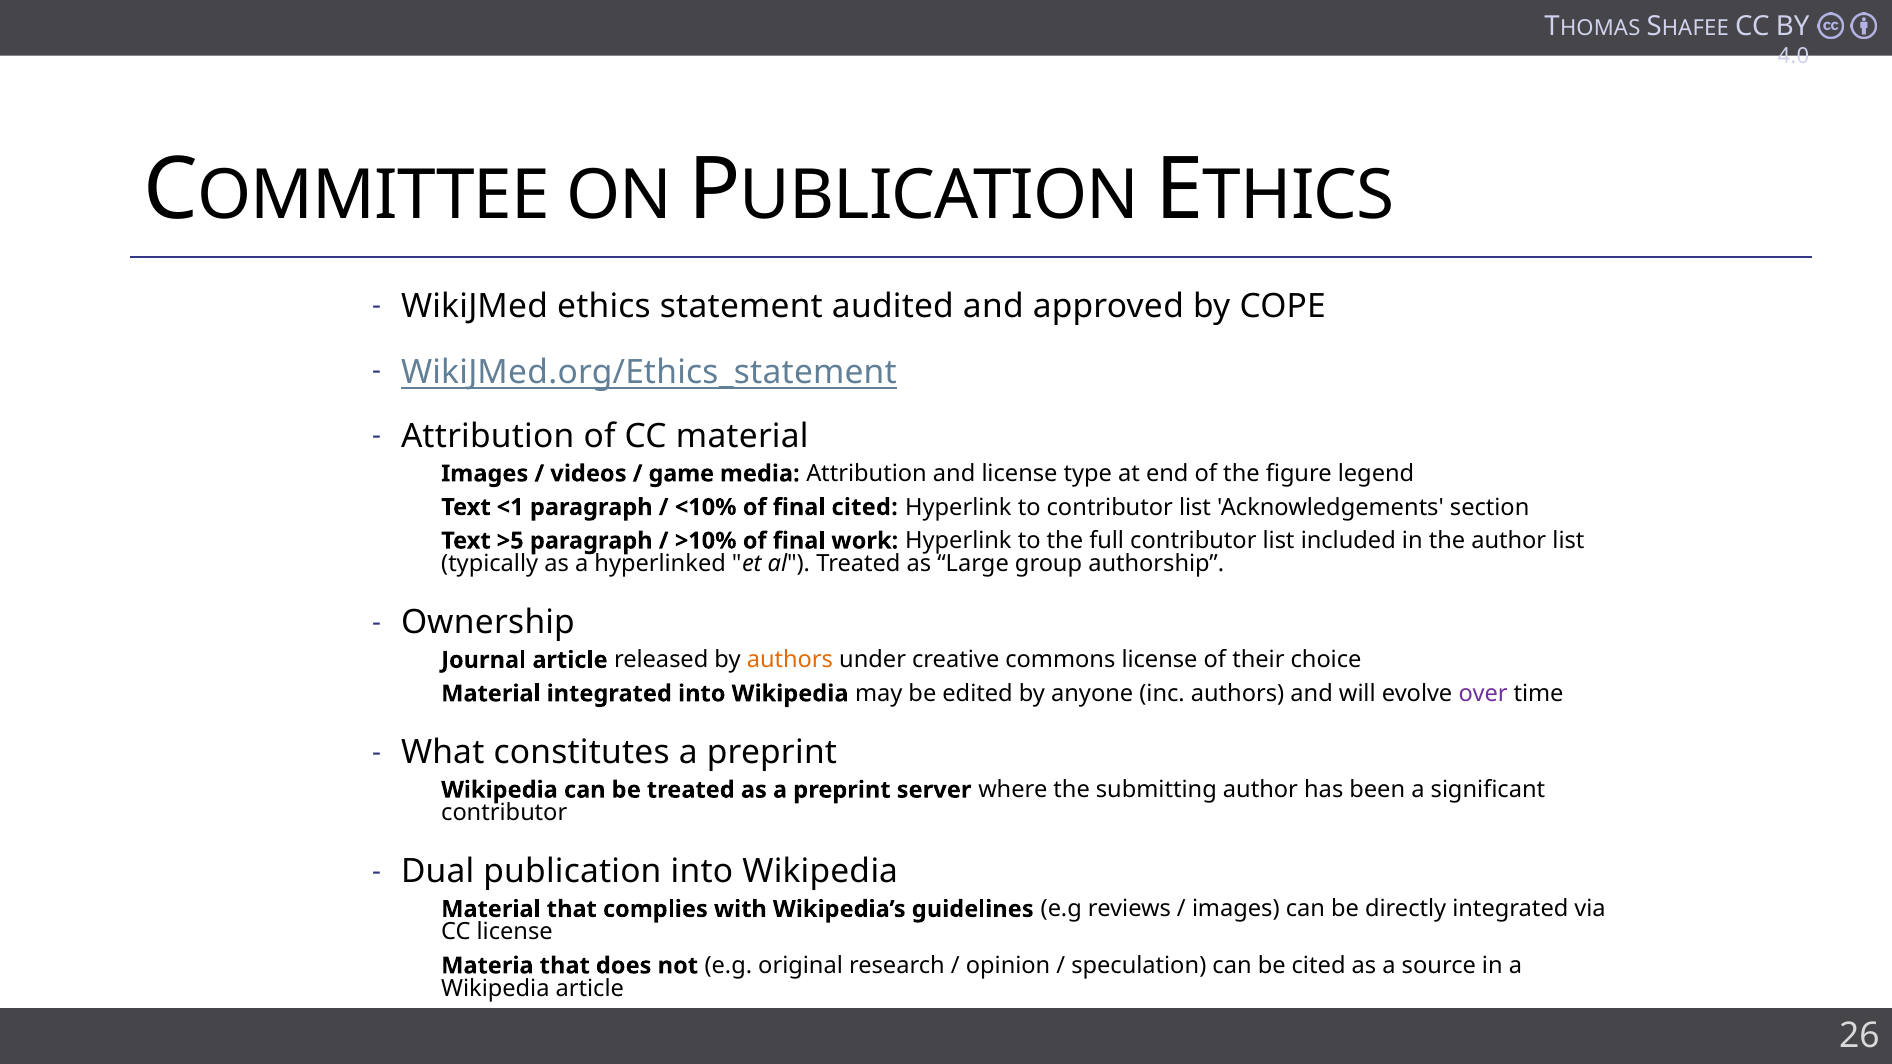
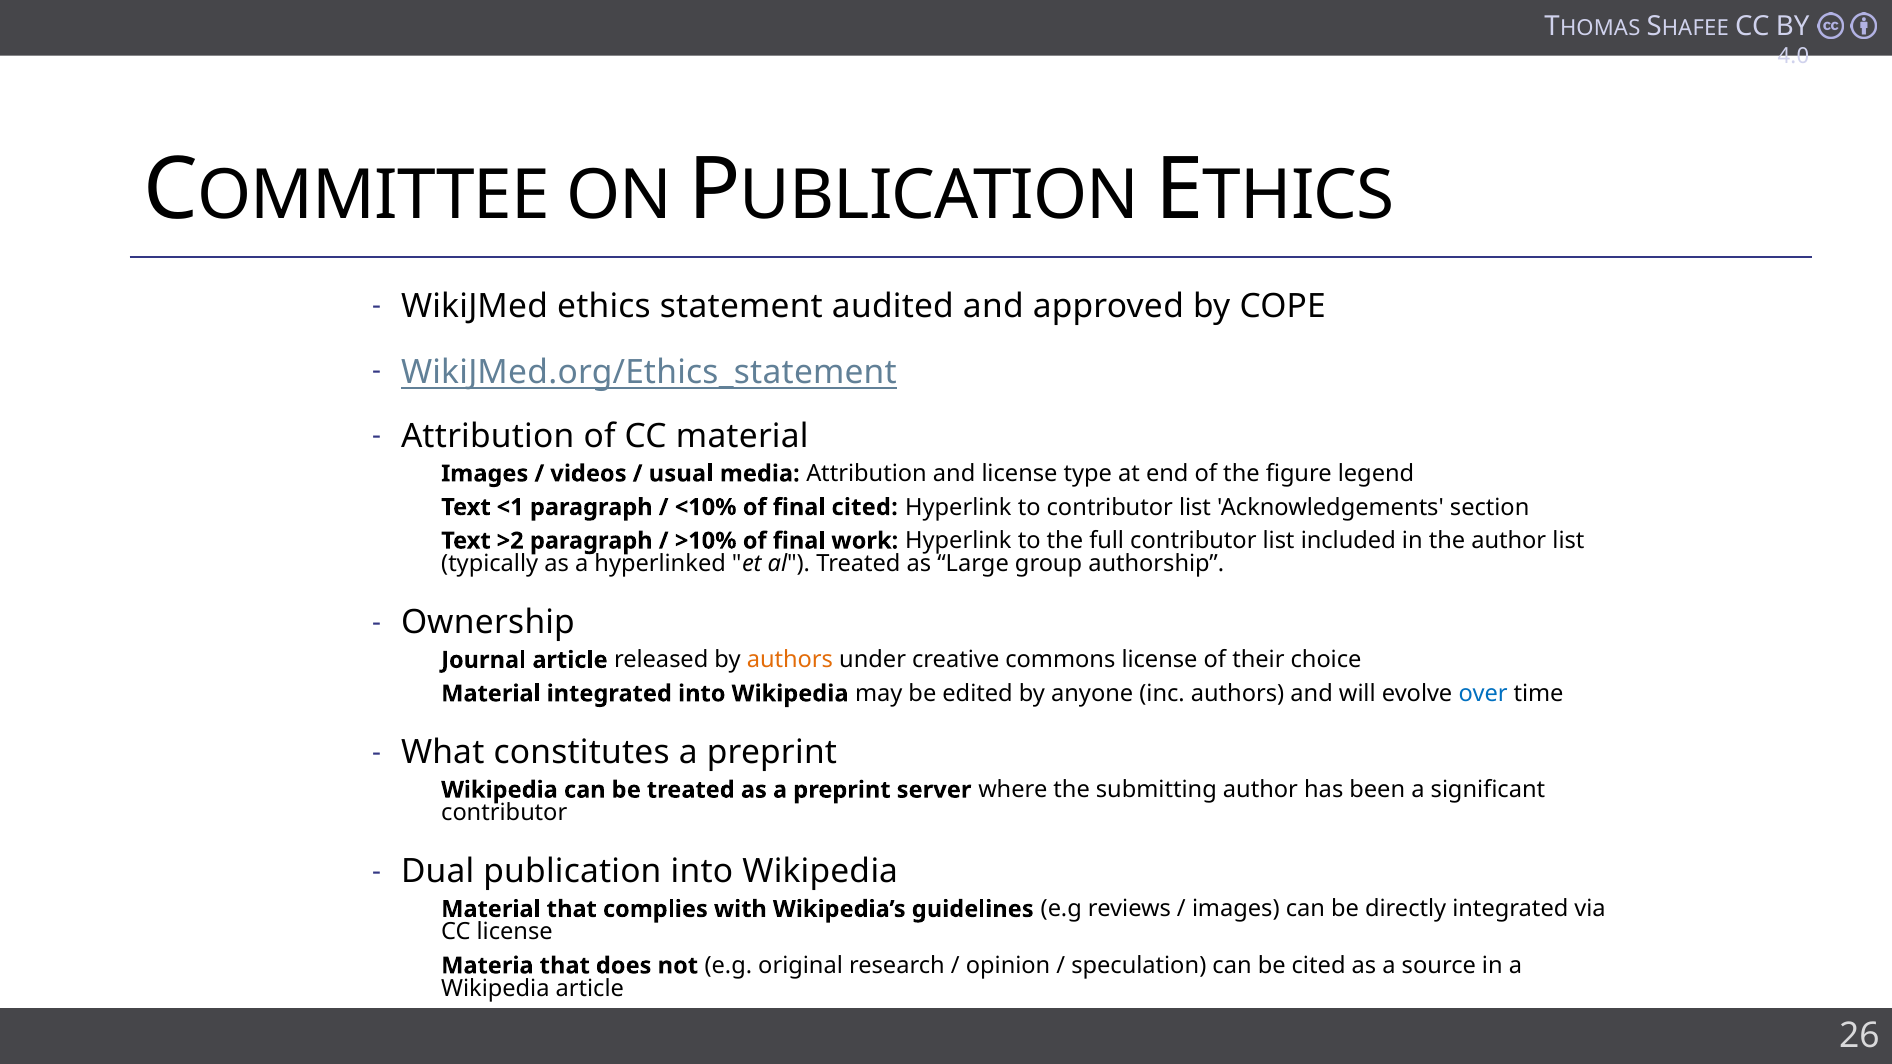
game: game -> usual
>5: >5 -> >2
over colour: purple -> blue
